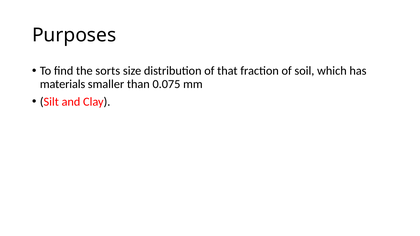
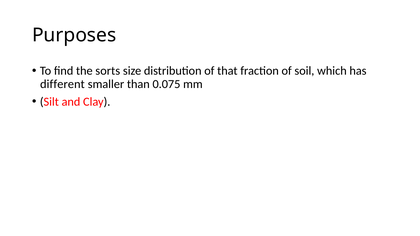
materials: materials -> different
